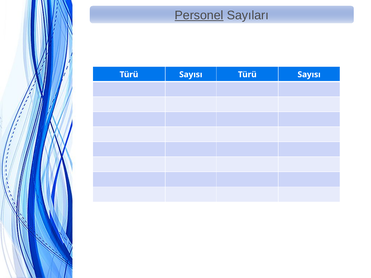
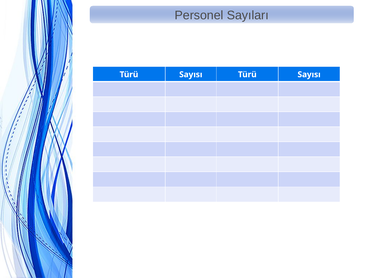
Personel underline: present -> none
